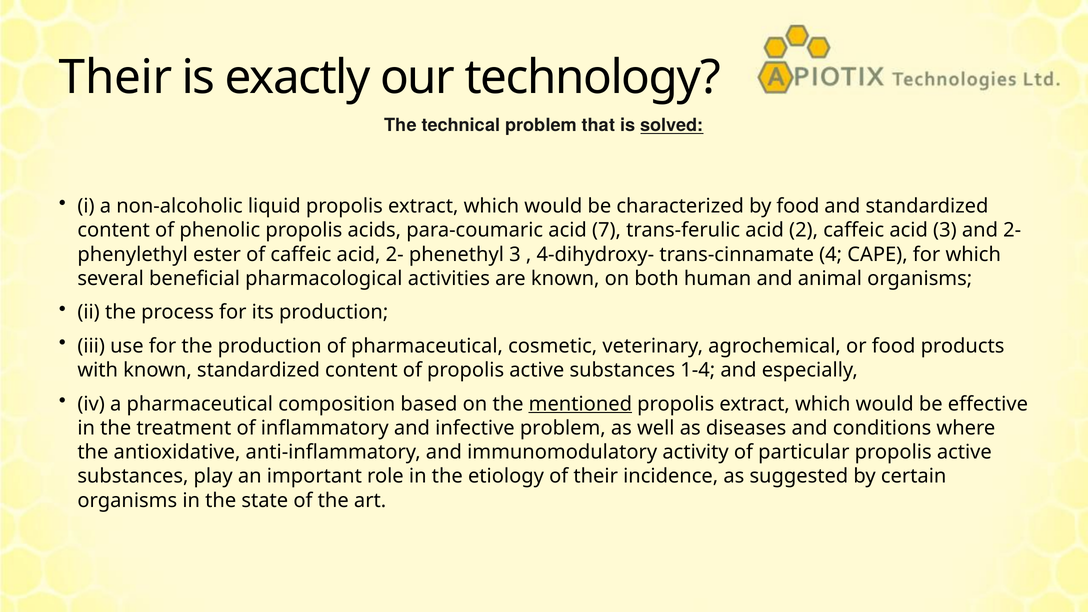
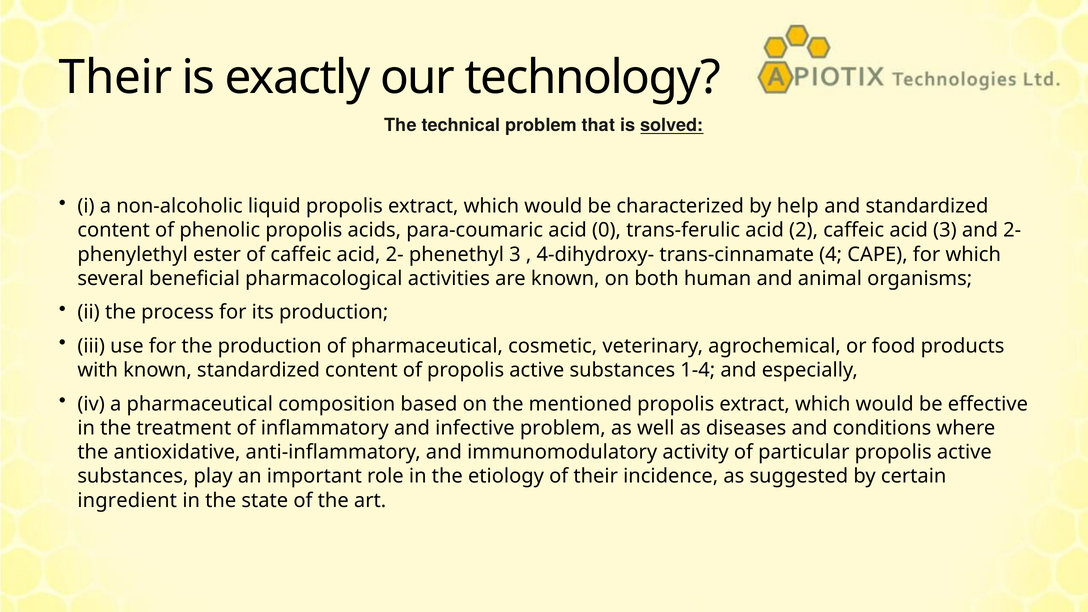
by food: food -> help
7: 7 -> 0
mentioned underline: present -> none
organisms at (127, 500): organisms -> ingredient
